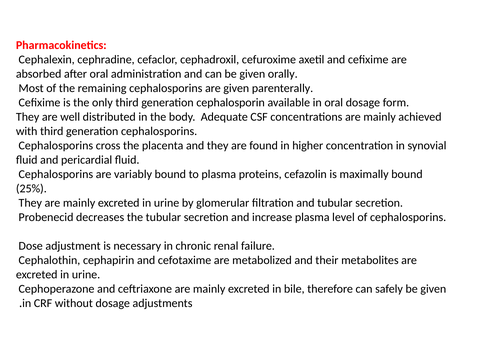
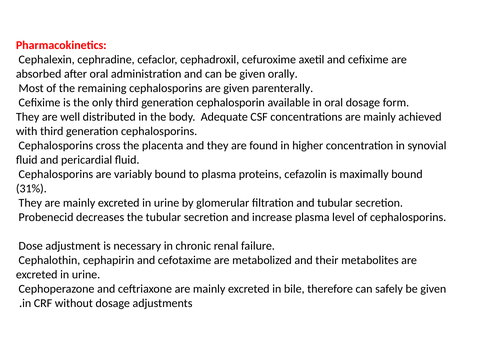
25%: 25% -> 31%
